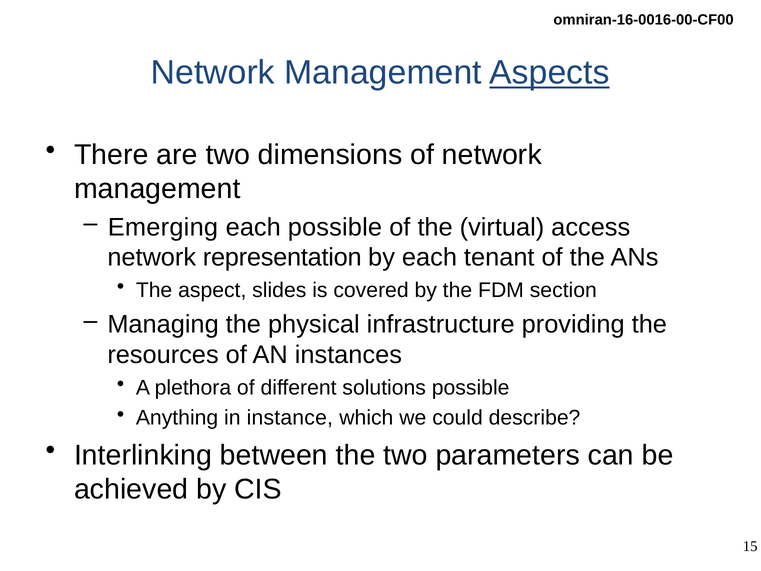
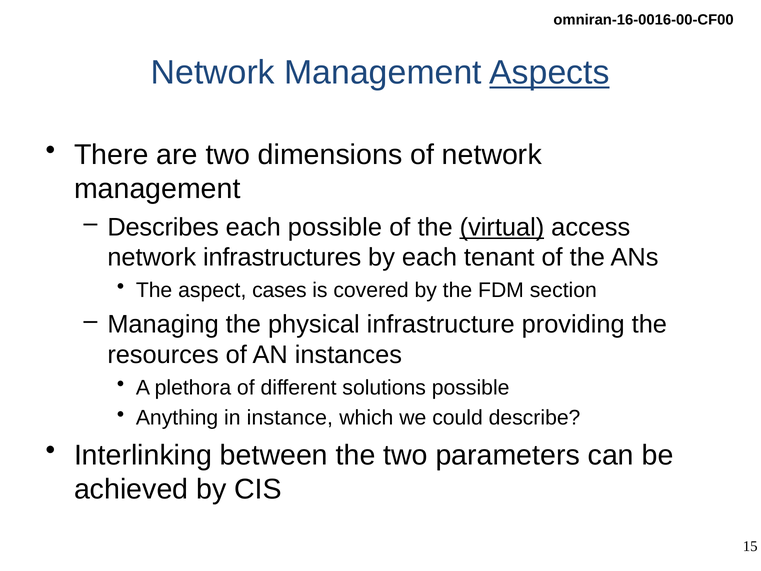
Emerging: Emerging -> Describes
virtual underline: none -> present
representation: representation -> infrastructures
slides: slides -> cases
